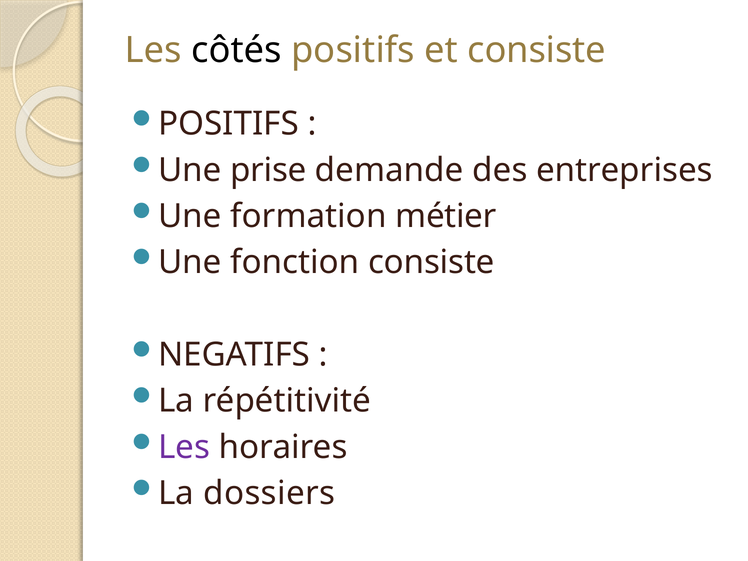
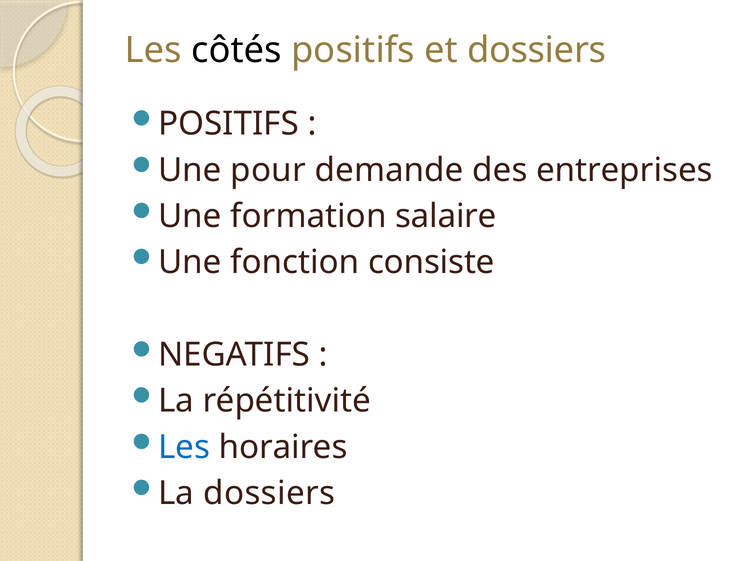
et consiste: consiste -> dossiers
prise: prise -> pour
métier: métier -> salaire
Les at (184, 447) colour: purple -> blue
